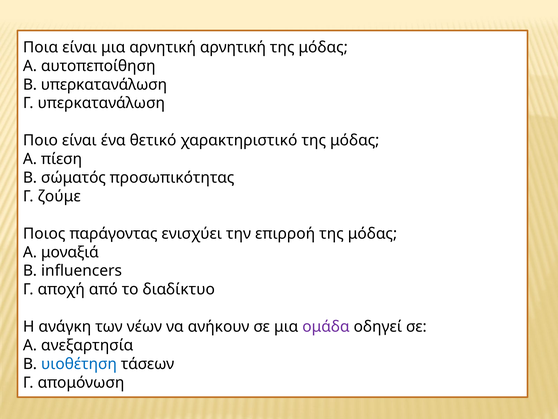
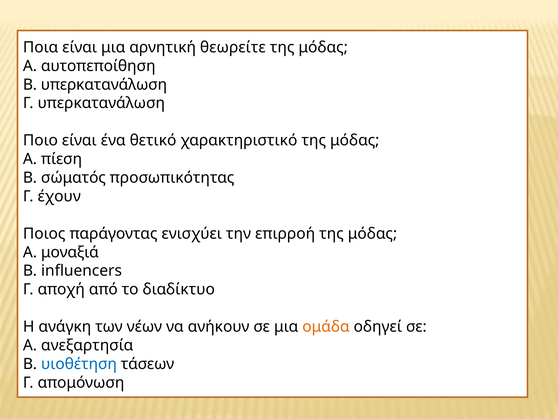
αρνητική αρνητική: αρνητική -> θεωρείτε
ζούμε: ζούμε -> έχουν
ομάδα colour: purple -> orange
